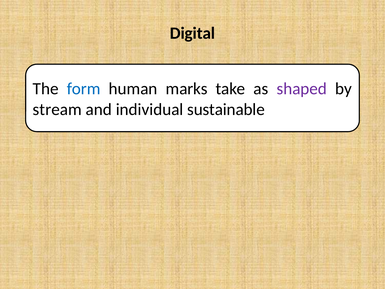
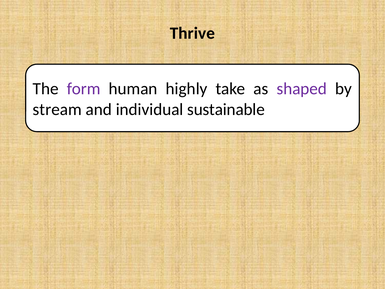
Digital: Digital -> Thrive
form colour: blue -> purple
marks: marks -> highly
